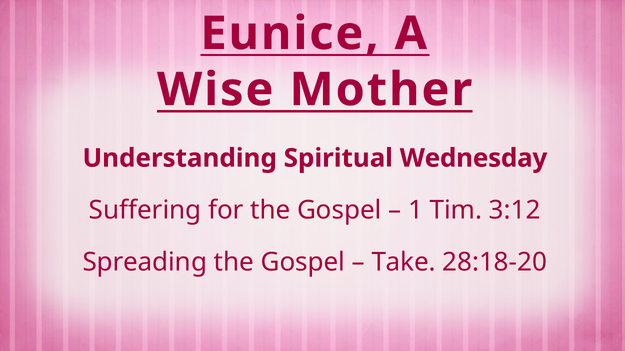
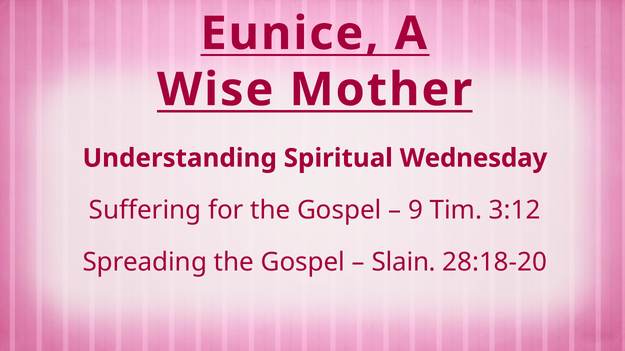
1: 1 -> 9
Take: Take -> Slain
